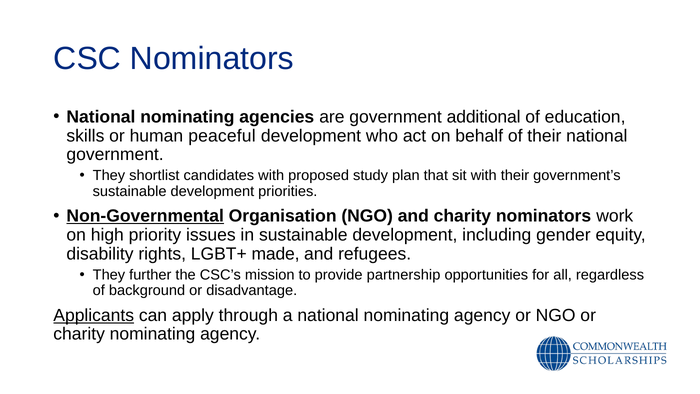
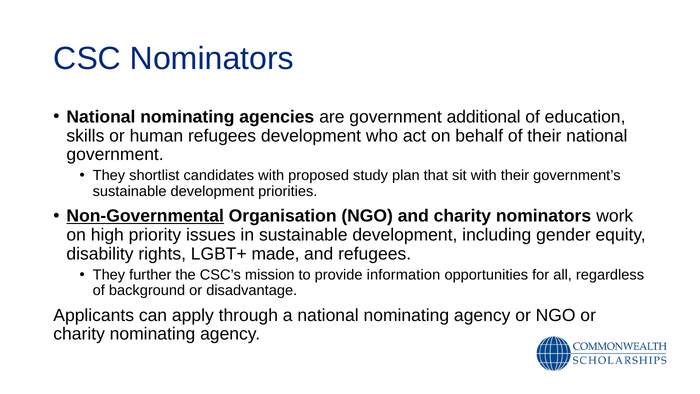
human peaceful: peaceful -> refugees
partnership: partnership -> information
Applicants underline: present -> none
